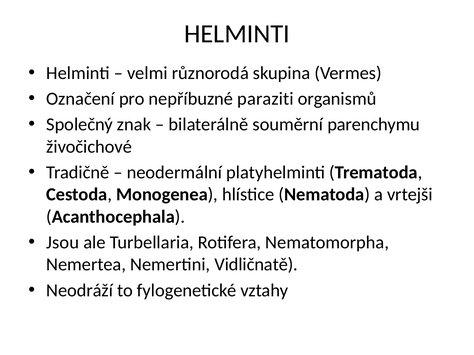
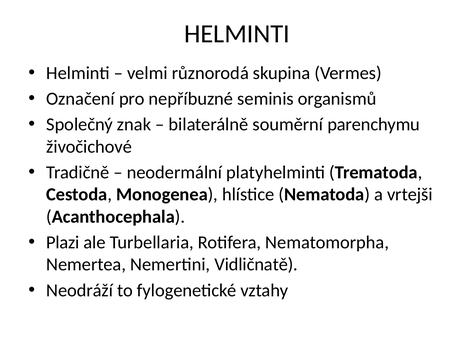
paraziti: paraziti -> seminis
Jsou: Jsou -> Plazi
